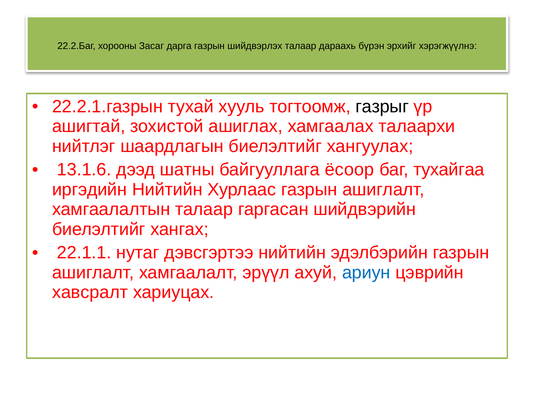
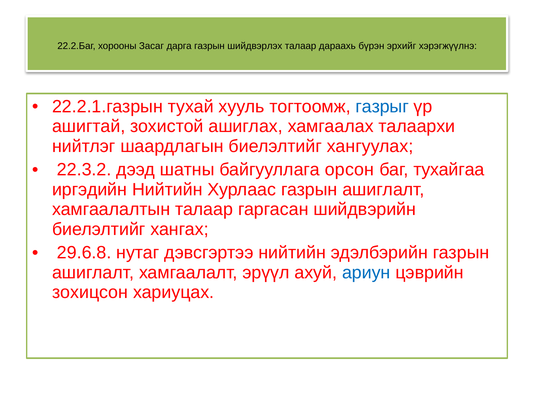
газрыг colour: black -> blue
13.1.6: 13.1.6 -> 22.3.2
ёсоор: ёсоор -> орсон
22.1.1: 22.1.1 -> 29.6.8
хавсралт: хавсралт -> зохицсон
